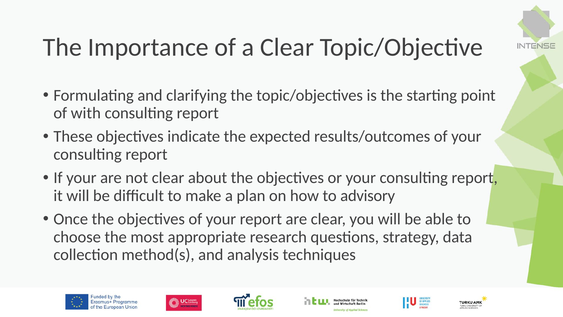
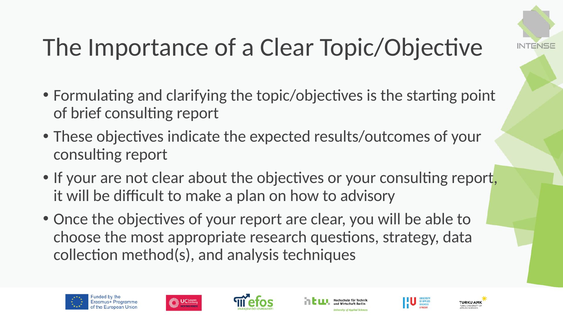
with: with -> brief
